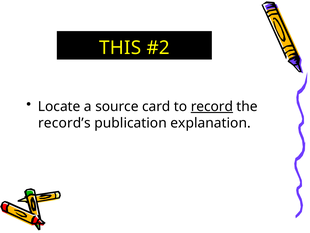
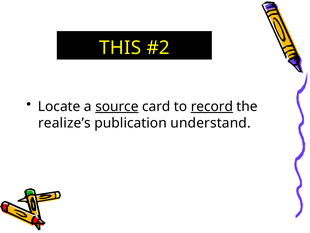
source underline: none -> present
record’s: record’s -> realize’s
explanation: explanation -> understand
